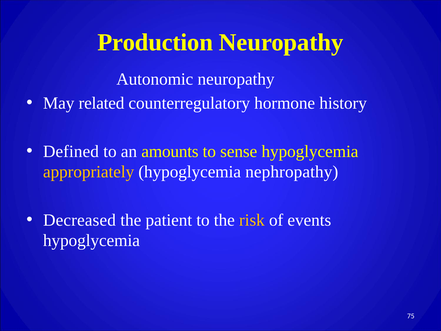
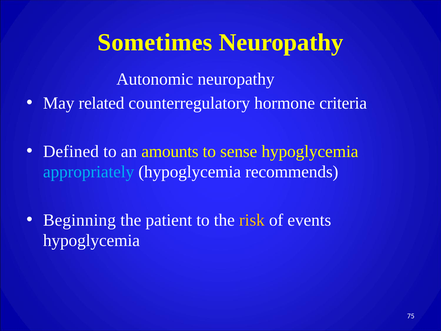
Production: Production -> Sometimes
history: history -> criteria
appropriately colour: yellow -> light blue
nephropathy: nephropathy -> recommends
Decreased: Decreased -> Beginning
